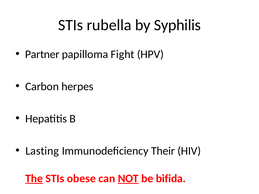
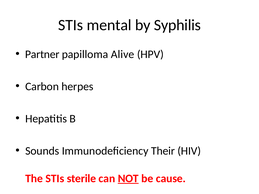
rubella: rubella -> mental
Fight: Fight -> Alive
Lasting: Lasting -> Sounds
The underline: present -> none
obese: obese -> sterile
bifida: bifida -> cause
